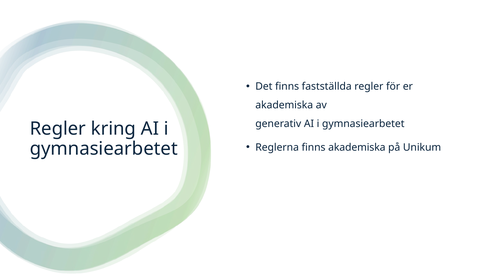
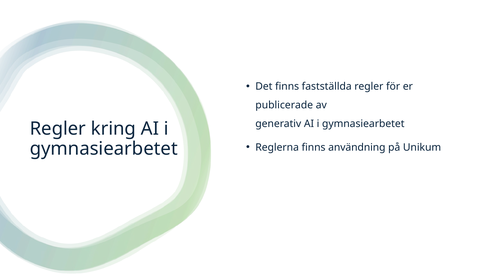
akademiska at (284, 105): akademiska -> publicerade
finns akademiska: akademiska -> användning
